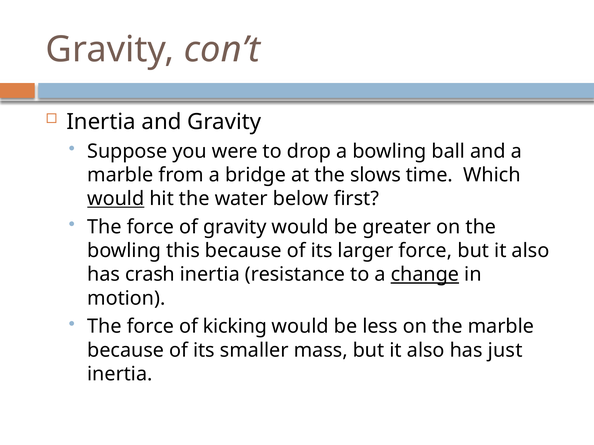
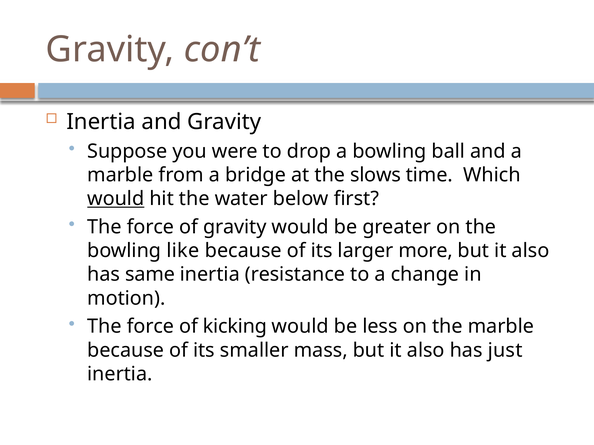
this: this -> like
larger force: force -> more
crash: crash -> same
change underline: present -> none
